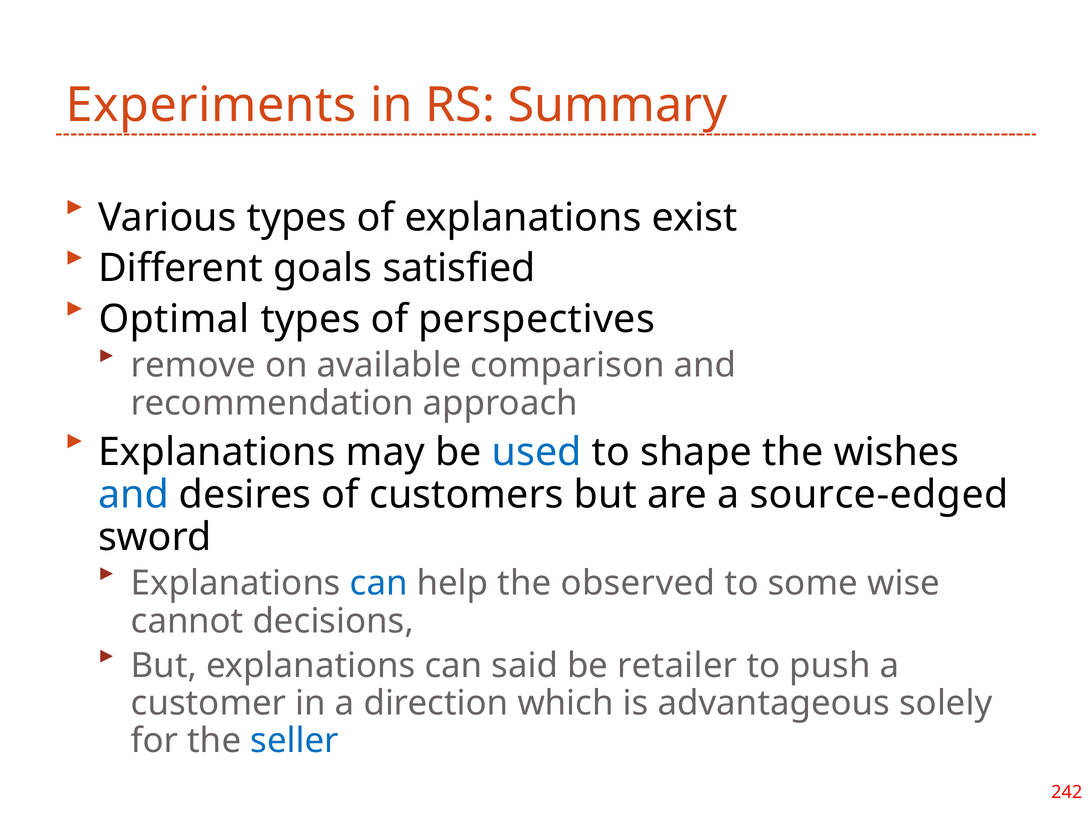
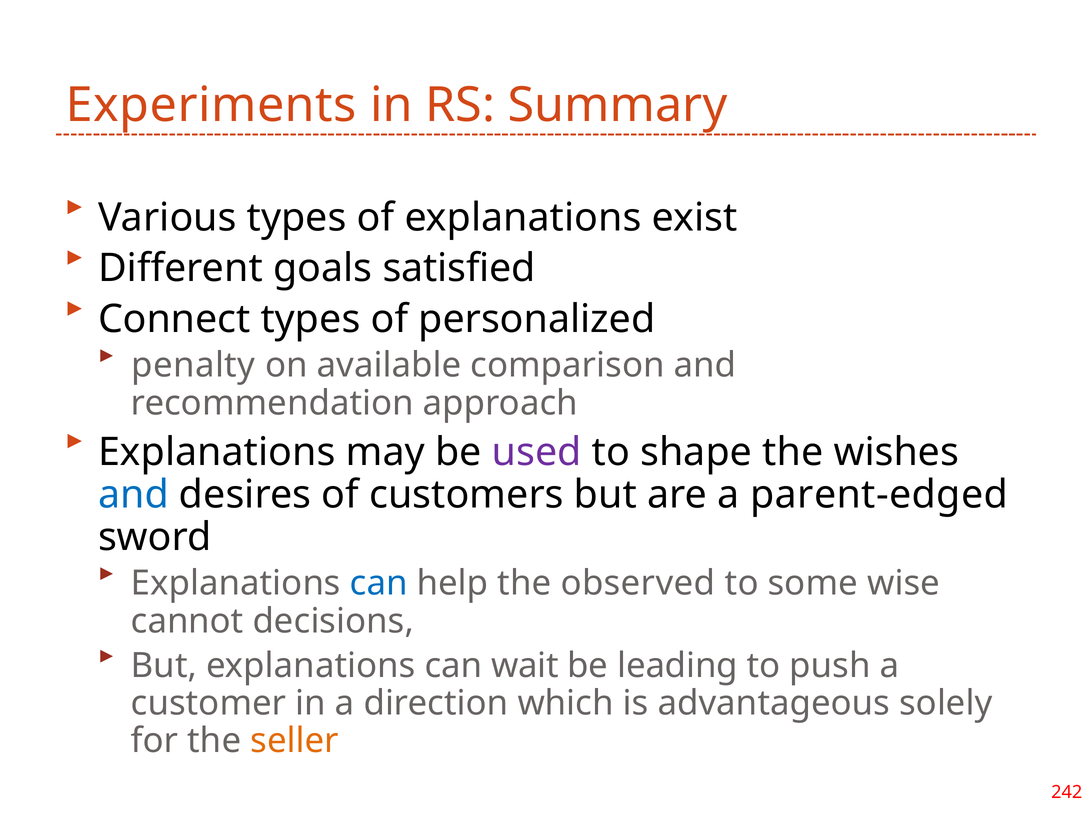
Optimal: Optimal -> Connect
perspectives: perspectives -> personalized
remove: remove -> penalty
used colour: blue -> purple
source-edged: source-edged -> parent-edged
said: said -> wait
retailer: retailer -> leading
seller colour: blue -> orange
